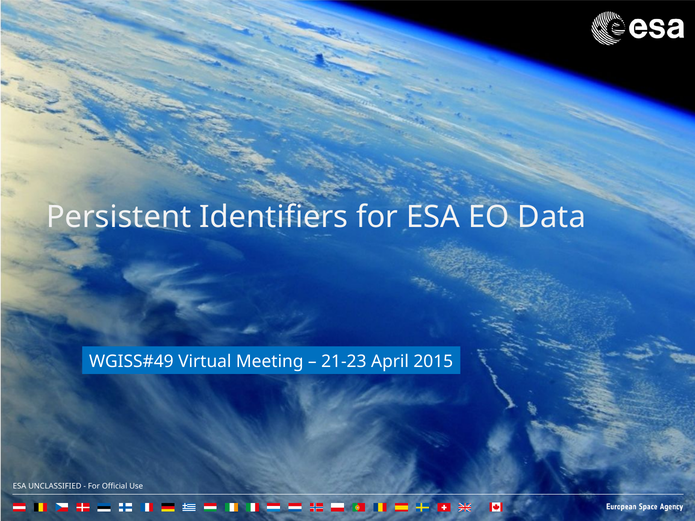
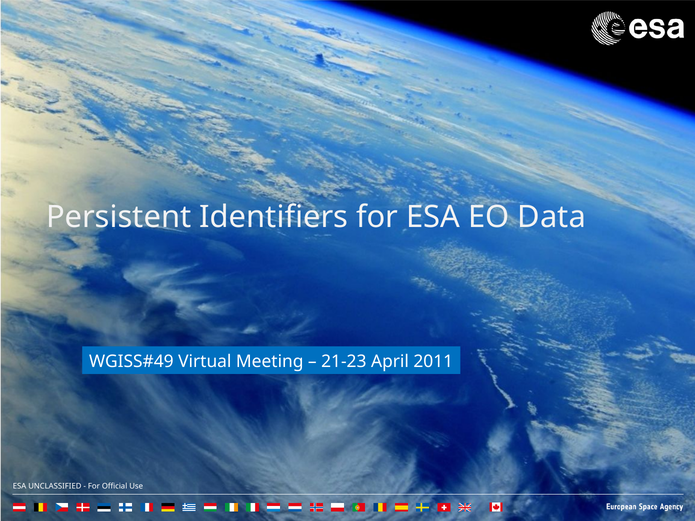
2015: 2015 -> 2011
